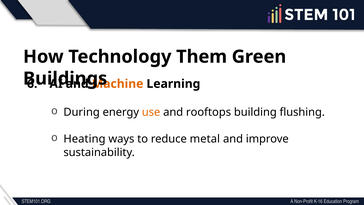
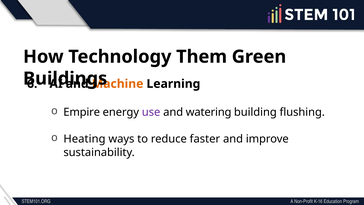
During: During -> Empire
use colour: orange -> purple
rooftops: rooftops -> watering
metal: metal -> faster
